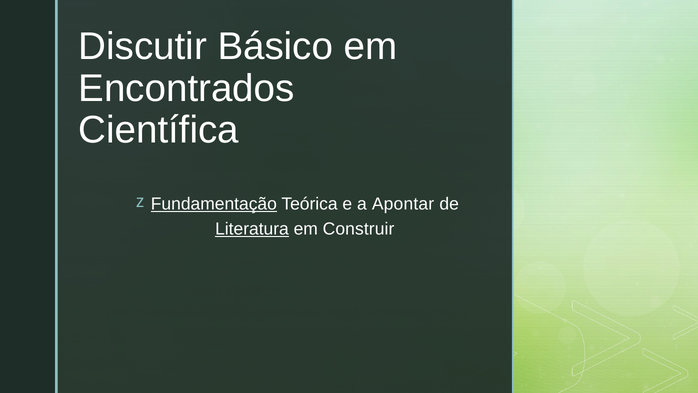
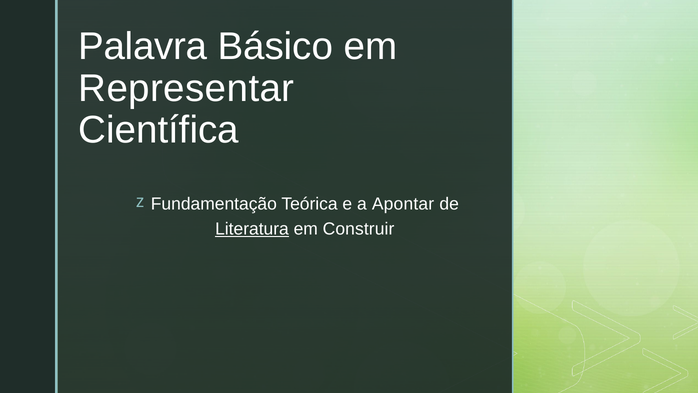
Discutir: Discutir -> Palavra
Encontrados: Encontrados -> Representar
Fundamentação underline: present -> none
